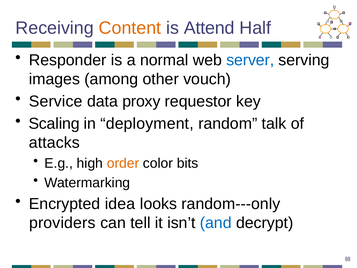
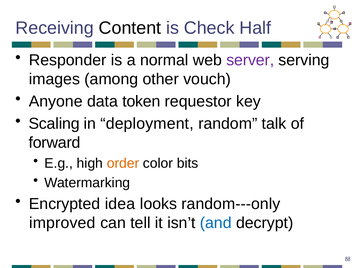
Content colour: orange -> black
Attend: Attend -> Check
server colour: blue -> purple
Service: Service -> Anyone
proxy: proxy -> token
attacks: attacks -> forward
providers: providers -> improved
